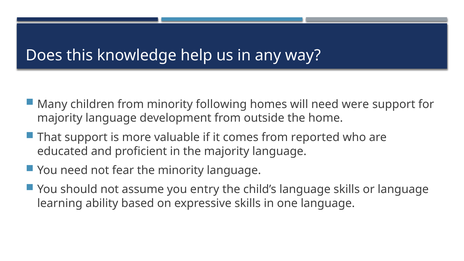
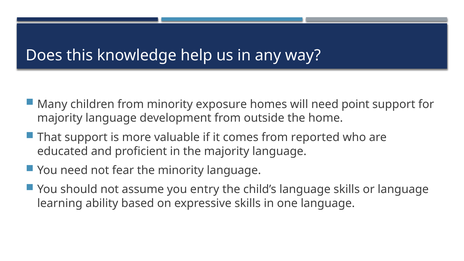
following: following -> exposure
were: were -> point
